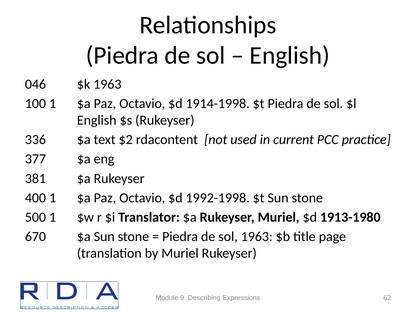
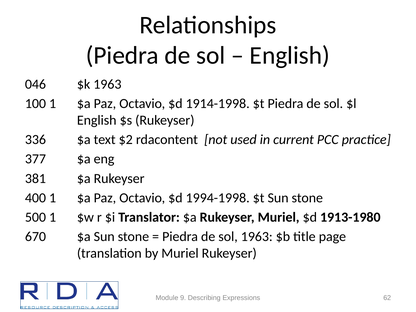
1992-1998: 1992-1998 -> 1994-1998
